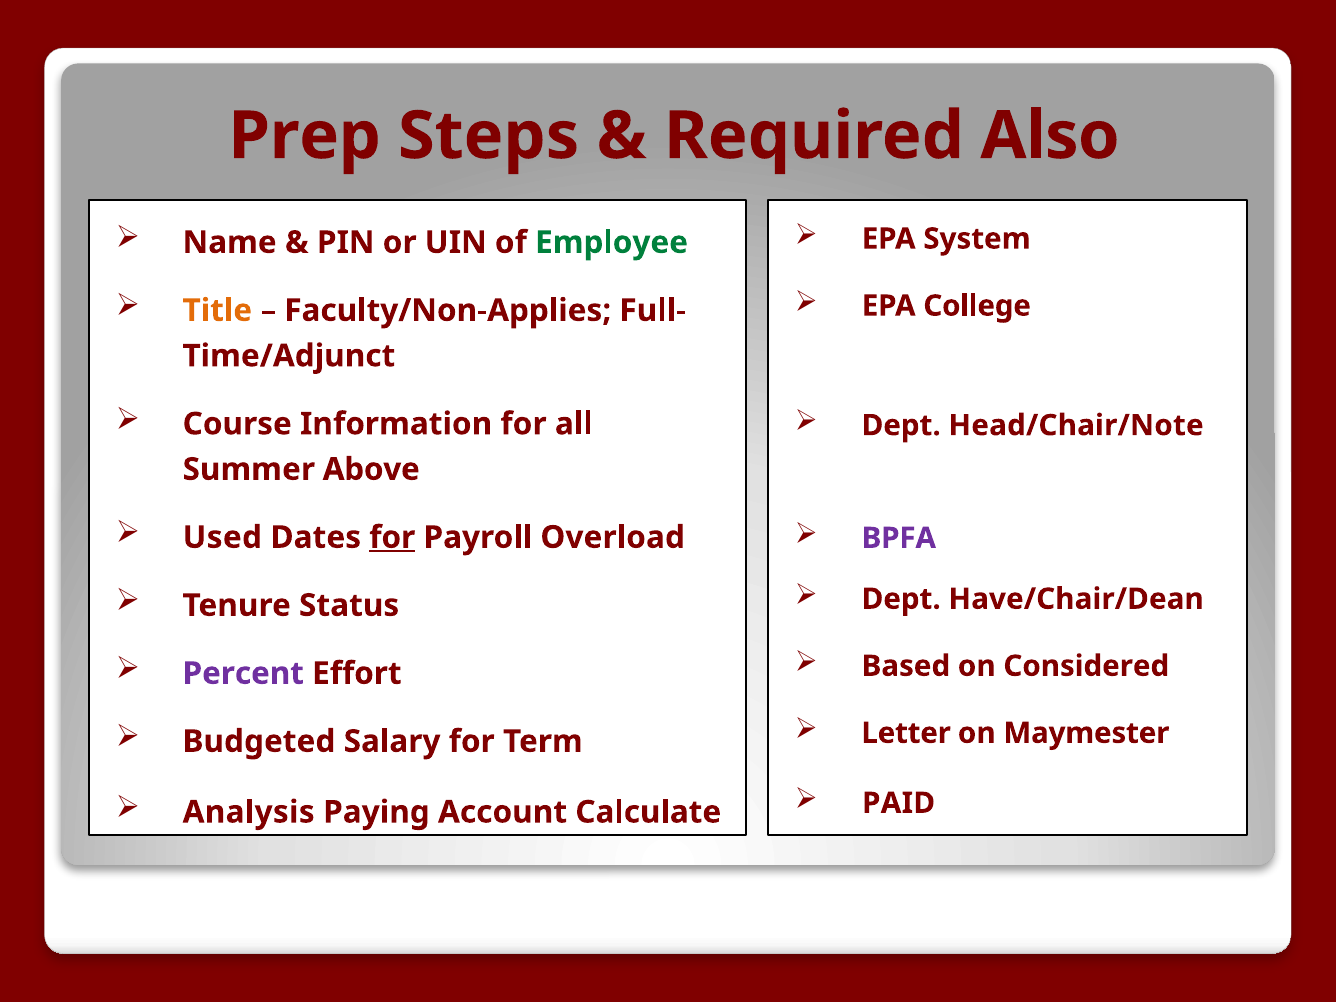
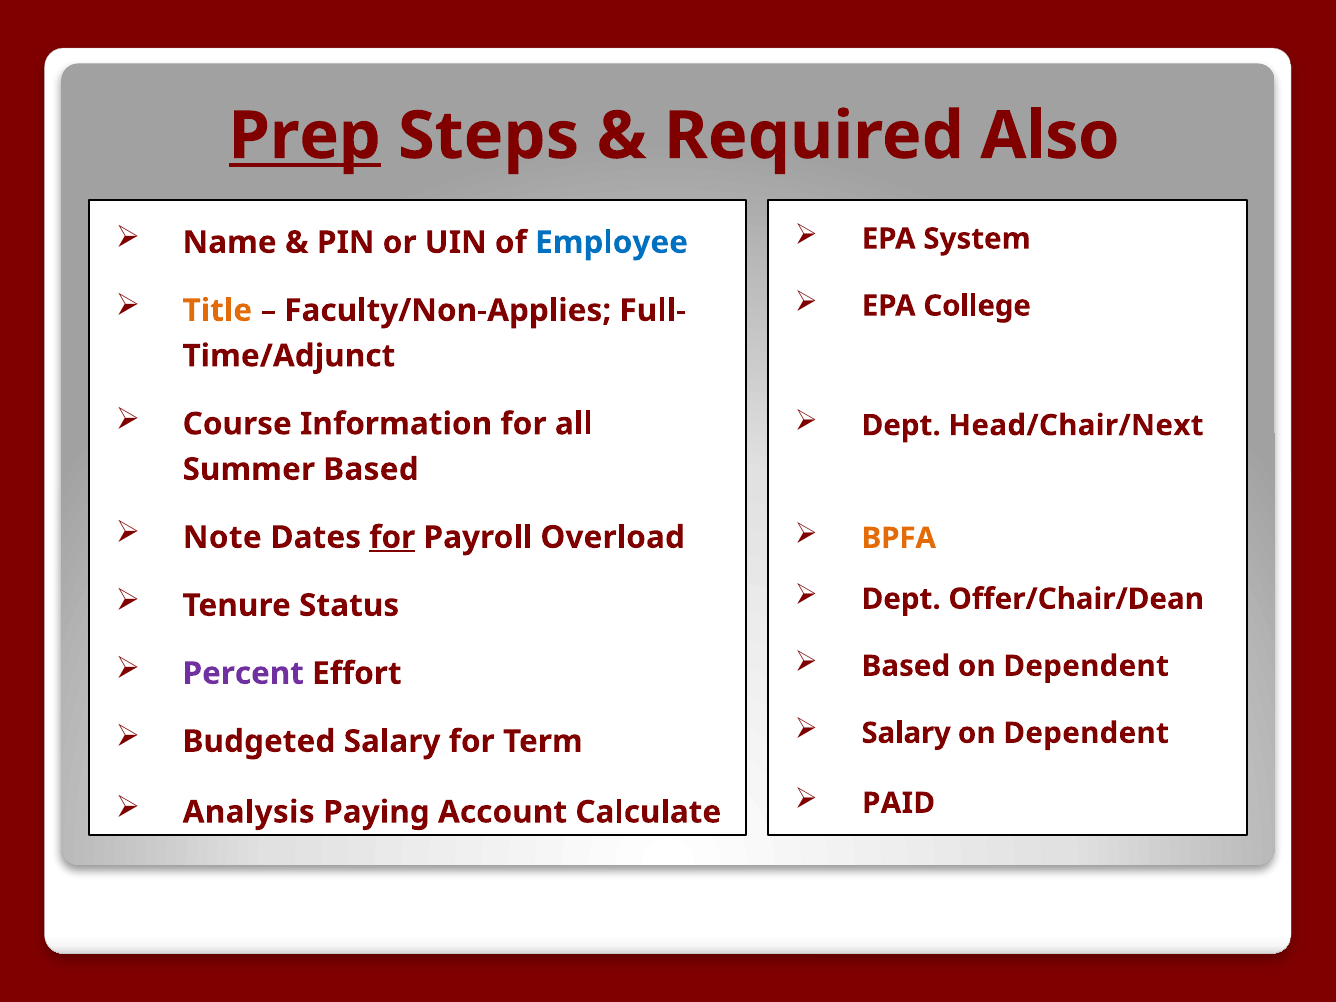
Prep underline: none -> present
Employee colour: green -> blue
Head/Chair/Note: Head/Chair/Note -> Head/Chair/Next
Summer Above: Above -> Based
Used: Used -> Note
BPFA colour: purple -> orange
Have/Chair/Dean: Have/Chair/Dean -> Offer/Chair/Dean
Based on Considered: Considered -> Dependent
Letter at (906, 733): Letter -> Salary
Maymester at (1086, 733): Maymester -> Dependent
